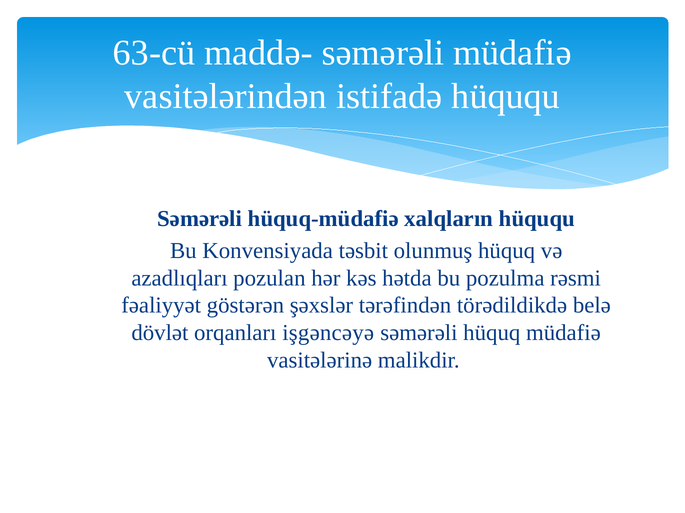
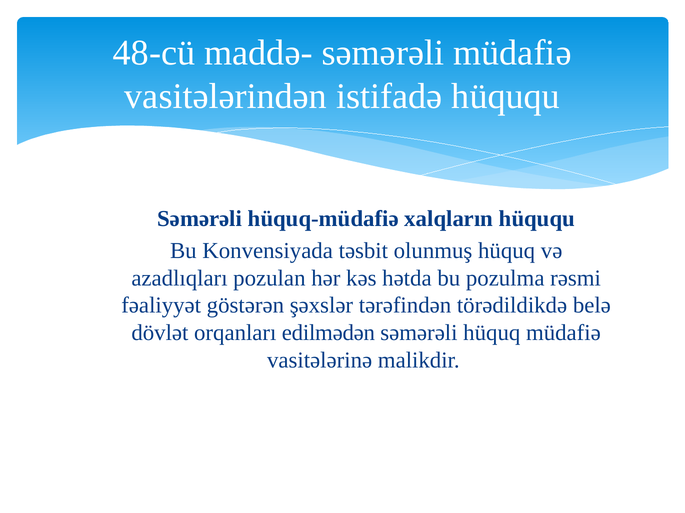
63-cü: 63-cü -> 48-cü
işgəncəyə: işgəncəyə -> edilmədən
